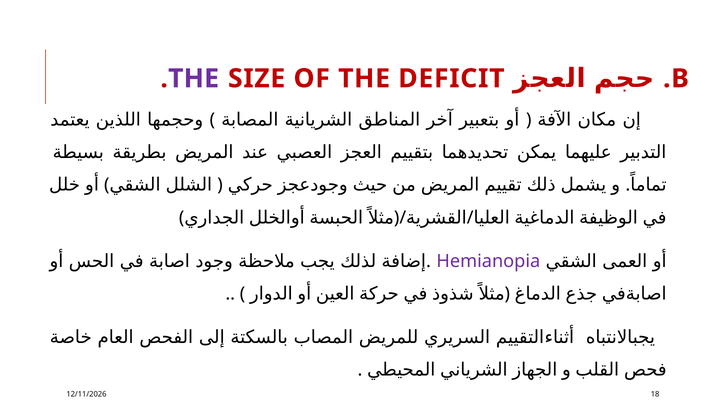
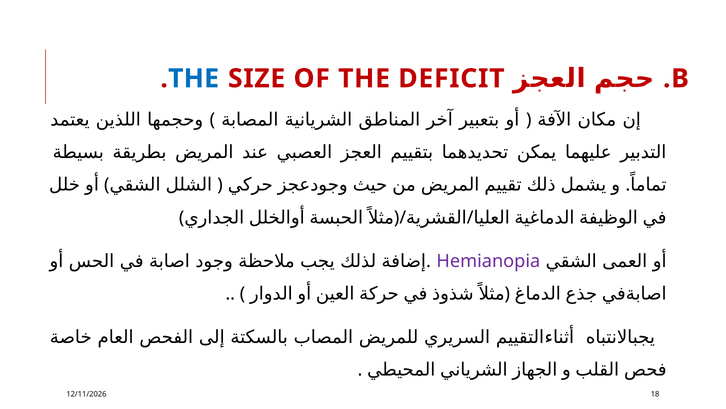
THE at (194, 78) colour: purple -> blue
